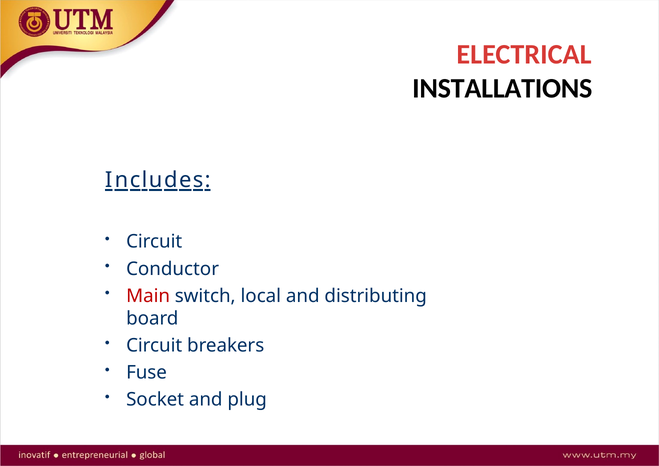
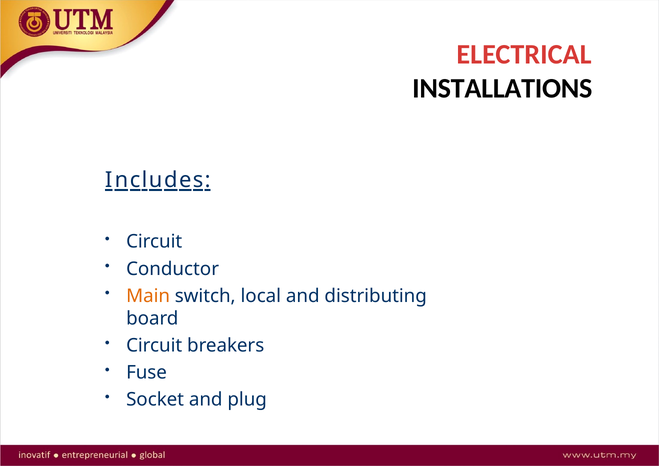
Main colour: red -> orange
